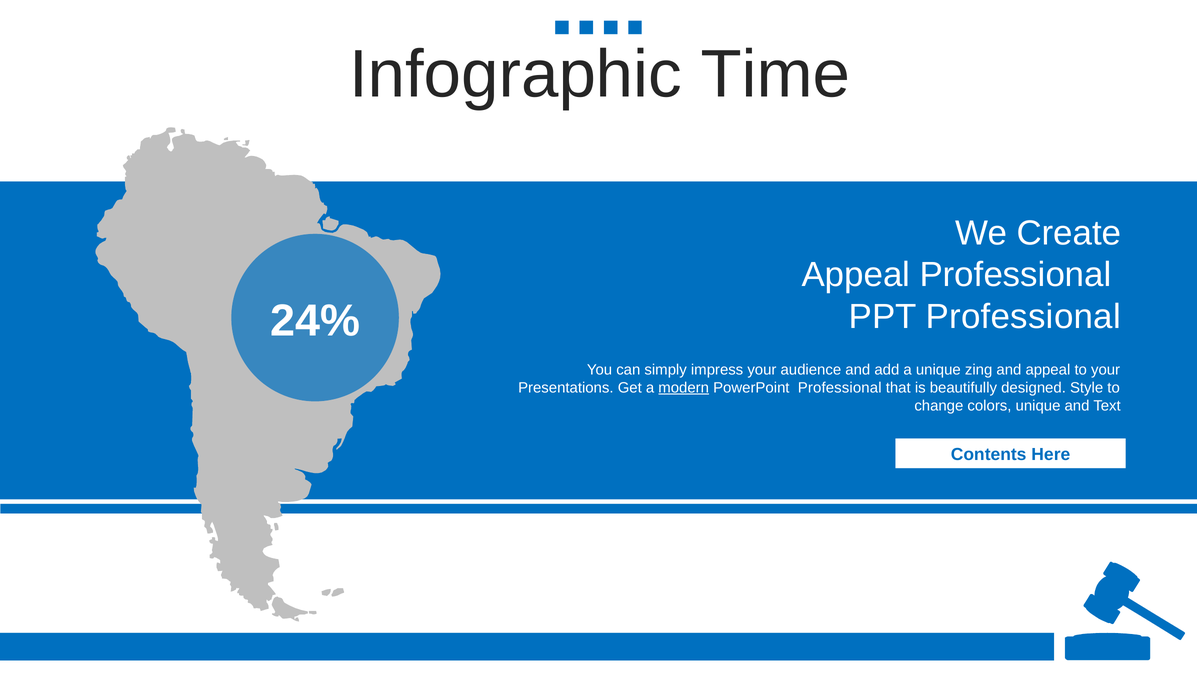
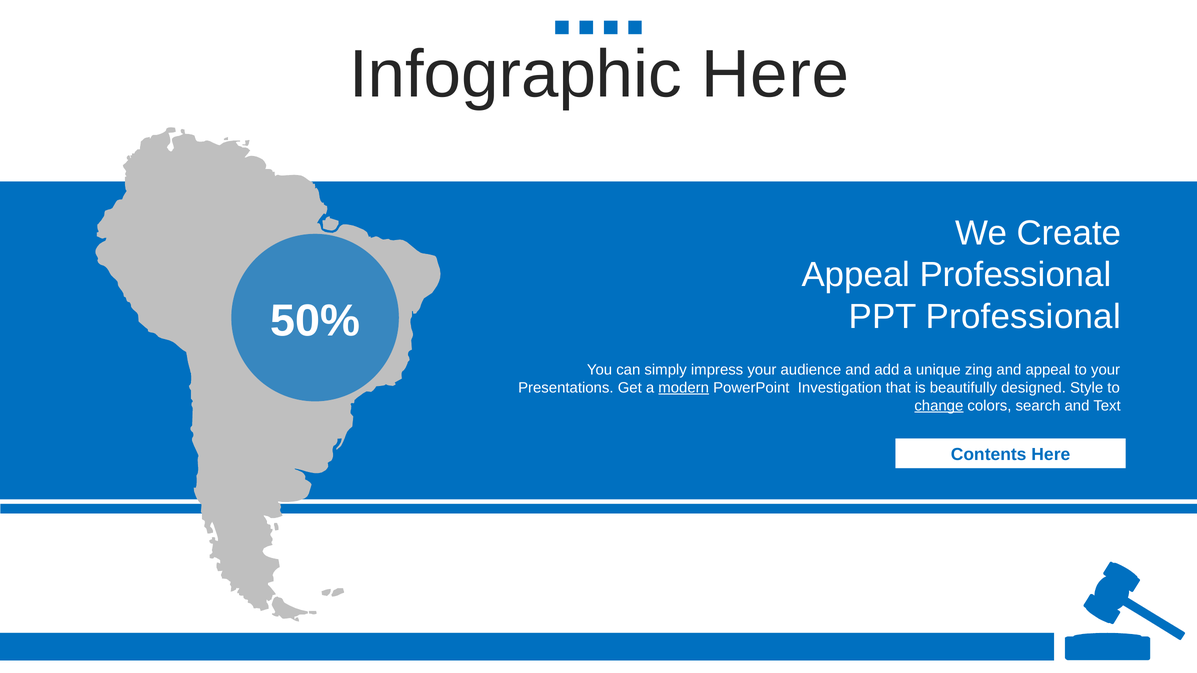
Infographic Time: Time -> Here
24%: 24% -> 50%
PowerPoint Professional: Professional -> Investigation
change underline: none -> present
colors unique: unique -> search
